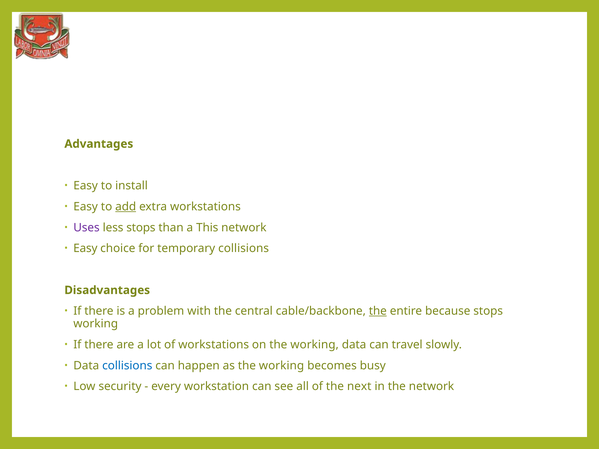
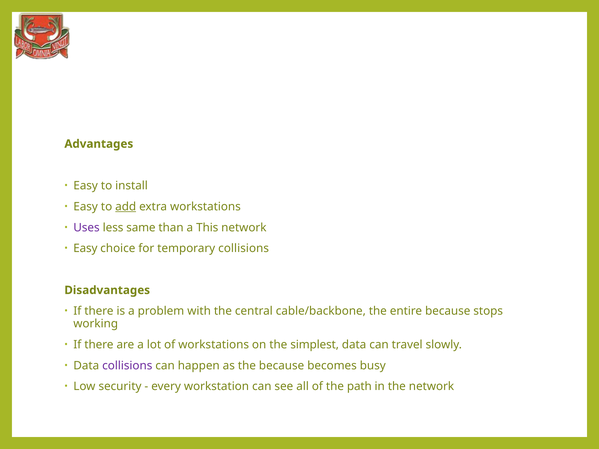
less stops: stops -> same
the at (378, 311) underline: present -> none
on the working: working -> simplest
collisions at (127, 366) colour: blue -> purple
as the working: working -> because
next: next -> path
